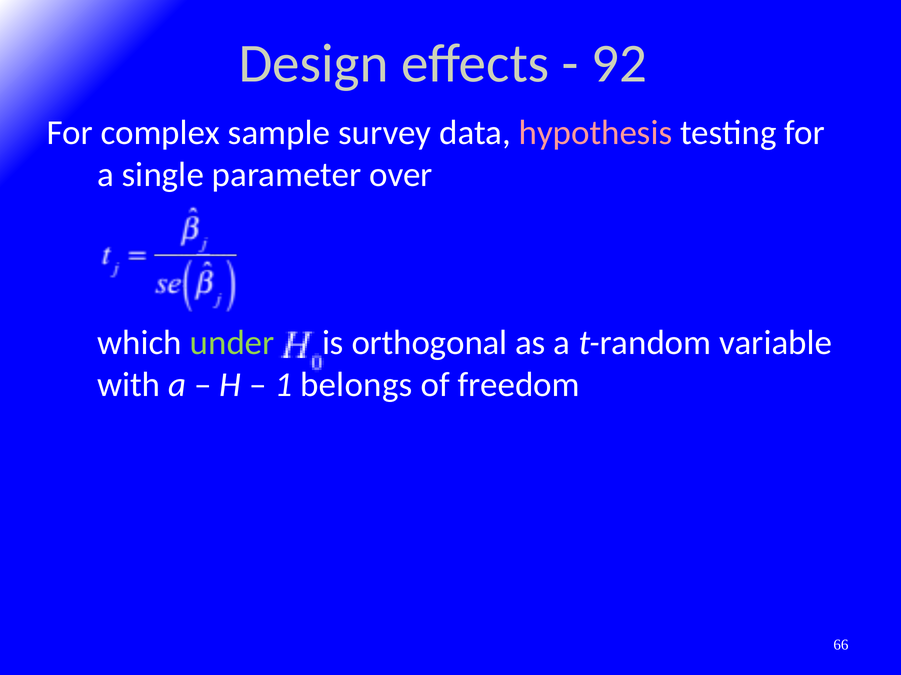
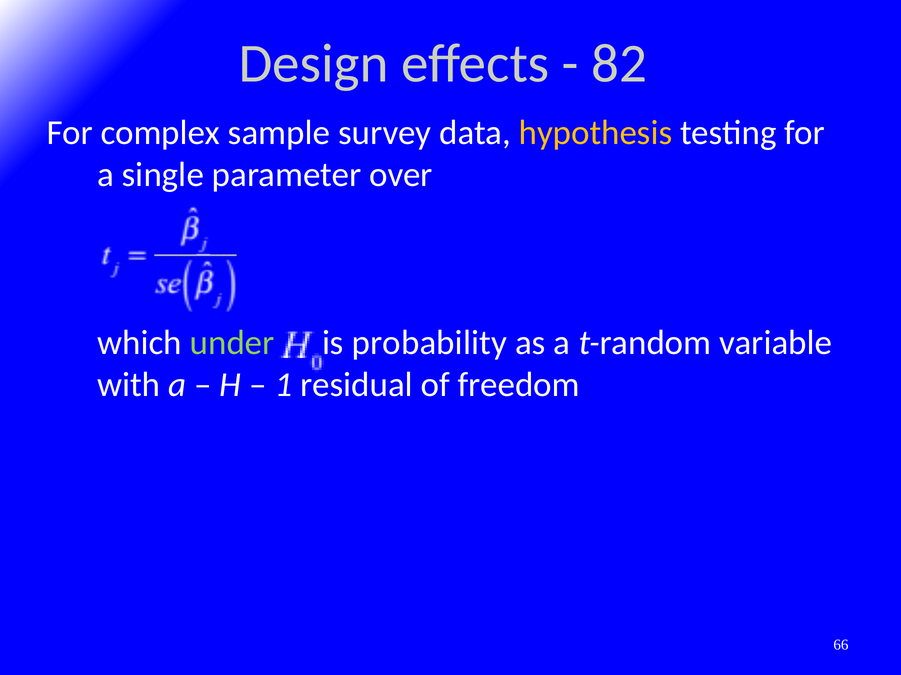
92: 92 -> 82
hypothesis colour: pink -> yellow
orthogonal: orthogonal -> probability
belongs: belongs -> residual
